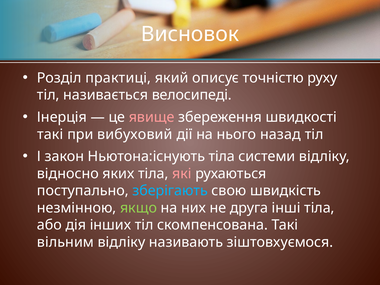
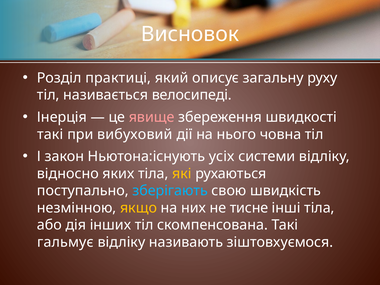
точністю: точністю -> загальну
назад: назад -> човна
Ньютона:існують тіла: тіла -> усіх
які colour: pink -> yellow
якщо colour: light green -> yellow
друга: друга -> тисне
вільним: вільним -> гальмує
